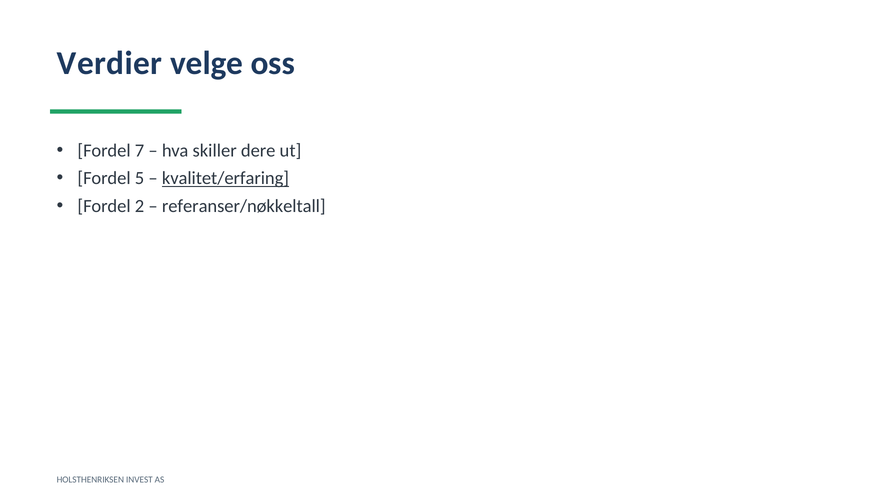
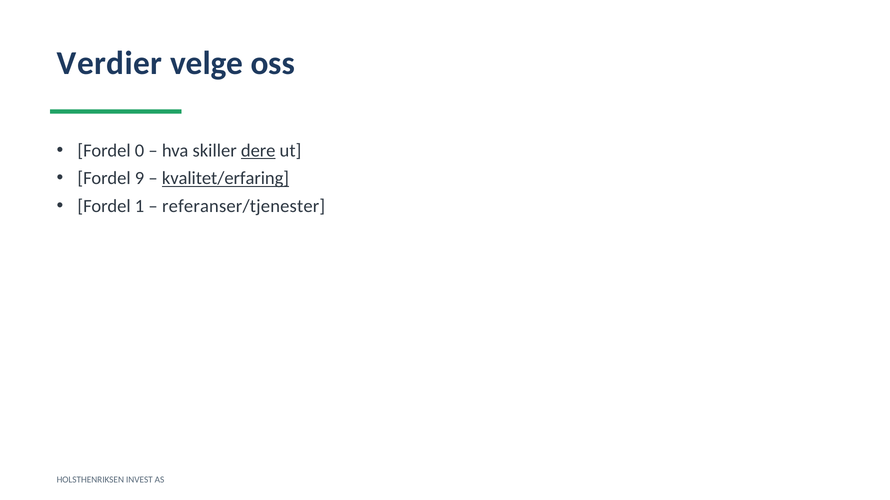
7: 7 -> 0
dere underline: none -> present
5: 5 -> 9
2: 2 -> 1
referanser/nøkkeltall: referanser/nøkkeltall -> referanser/tjenester
